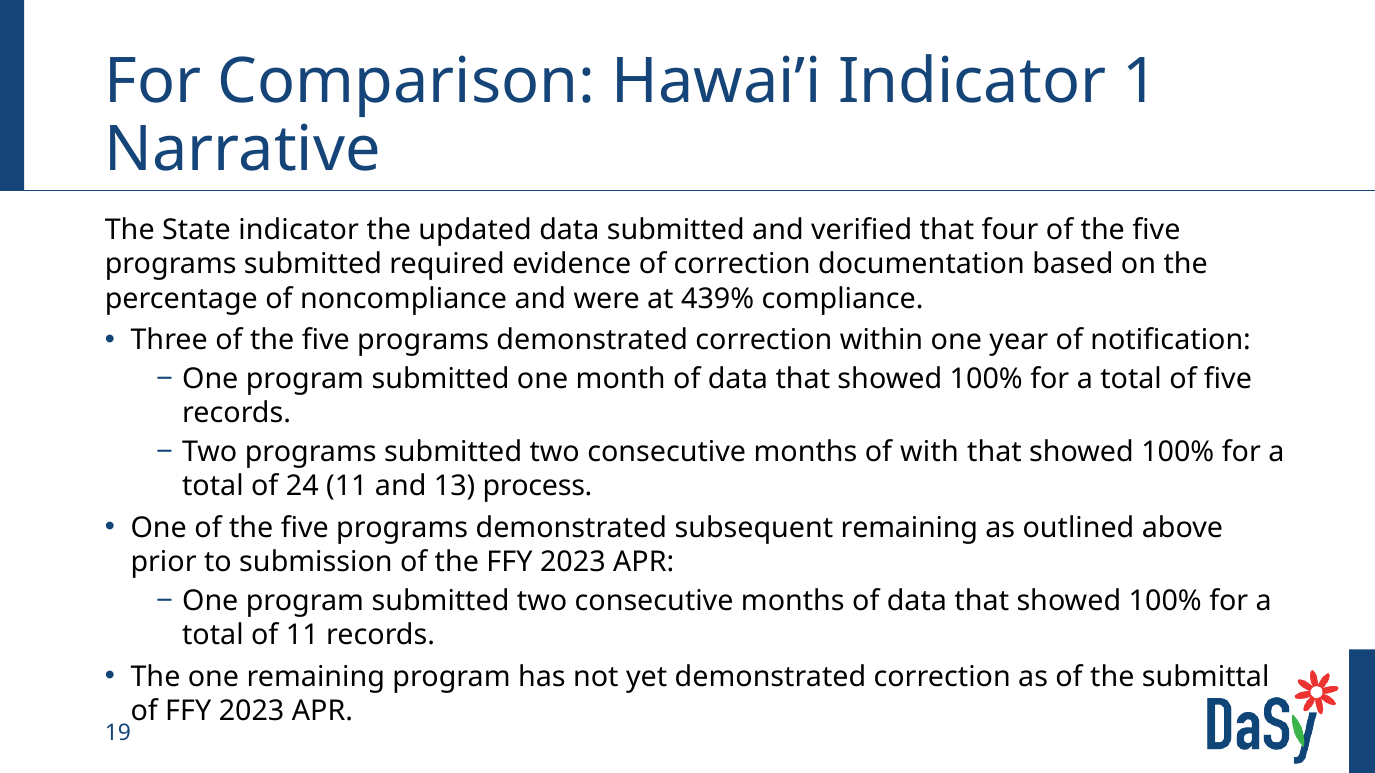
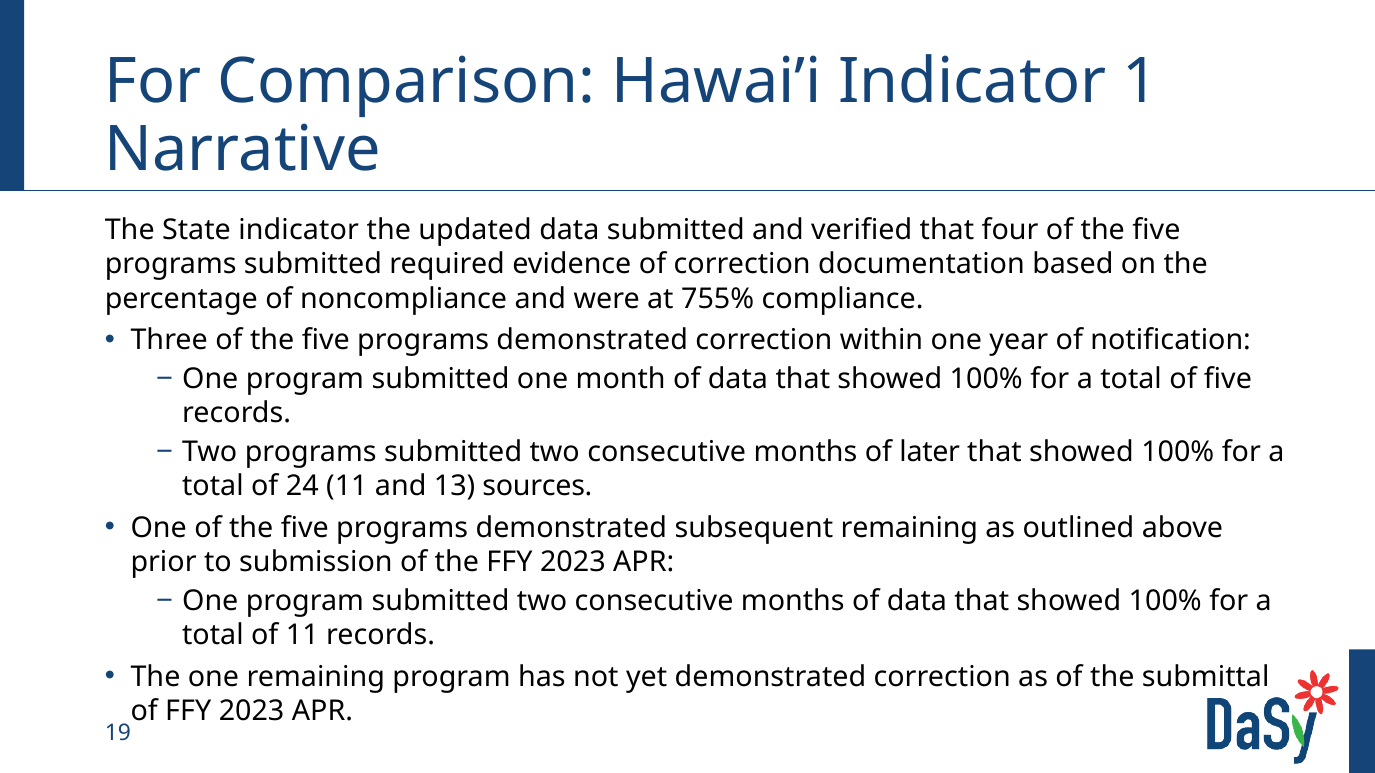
439%: 439% -> 755%
with: with -> later
process: process -> sources
